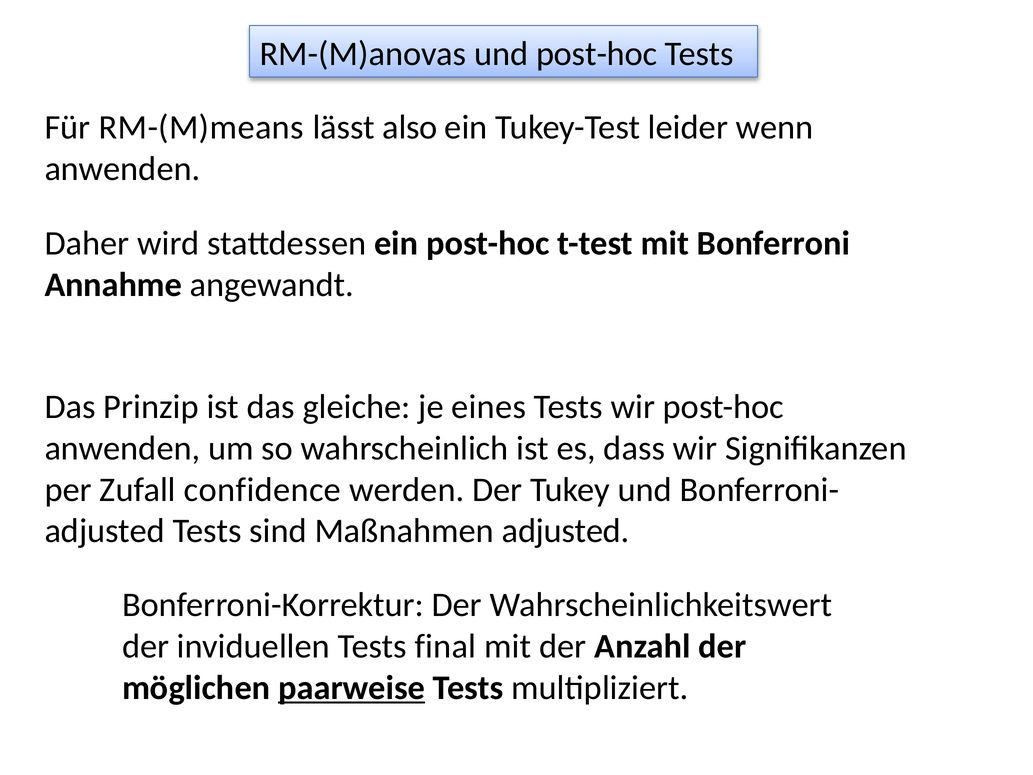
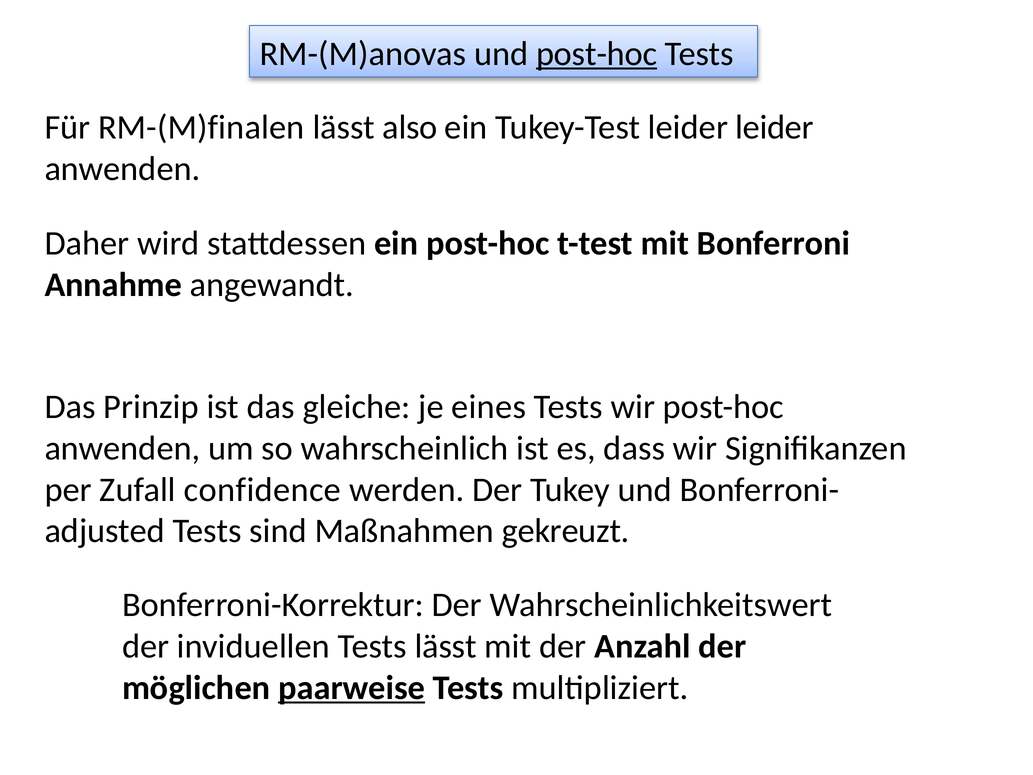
post-hoc at (597, 54) underline: none -> present
RM-(M)means: RM-(M)means -> RM-(M)finalen
leider wenn: wenn -> leider
Maßnahmen adjusted: adjusted -> gekreuzt
Tests final: final -> lässt
